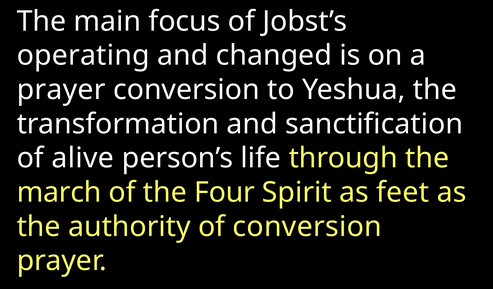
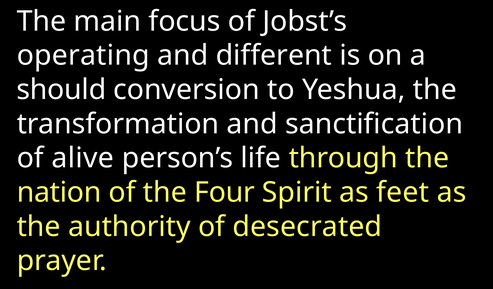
changed: changed -> different
prayer at (61, 90): prayer -> should
march: march -> nation
of conversion: conversion -> desecrated
